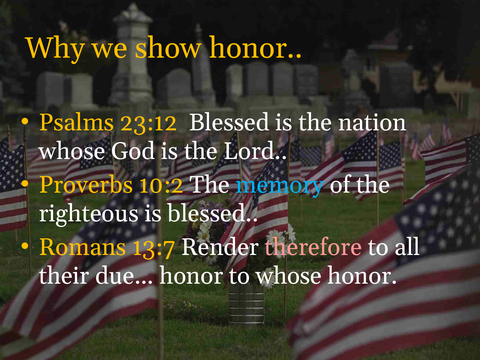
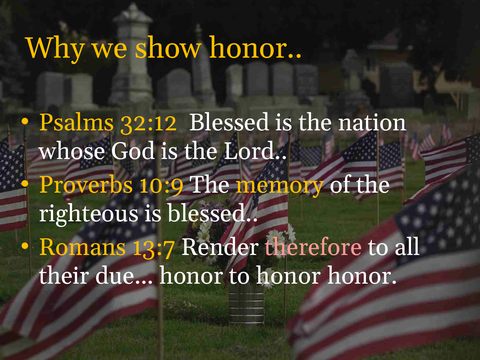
23:12: 23:12 -> 32:12
10:2: 10:2 -> 10:9
memory colour: light blue -> yellow
to whose: whose -> honor
